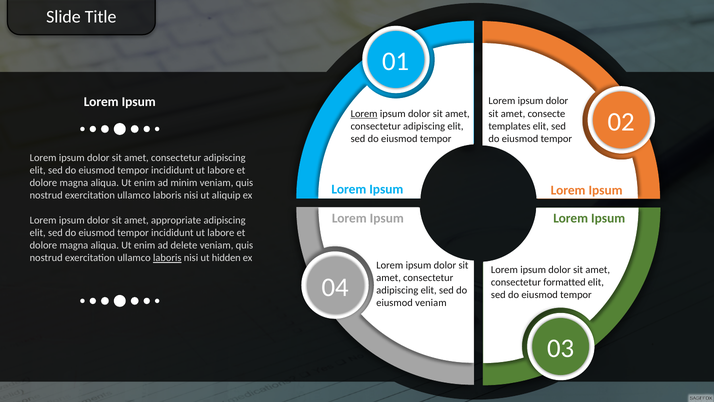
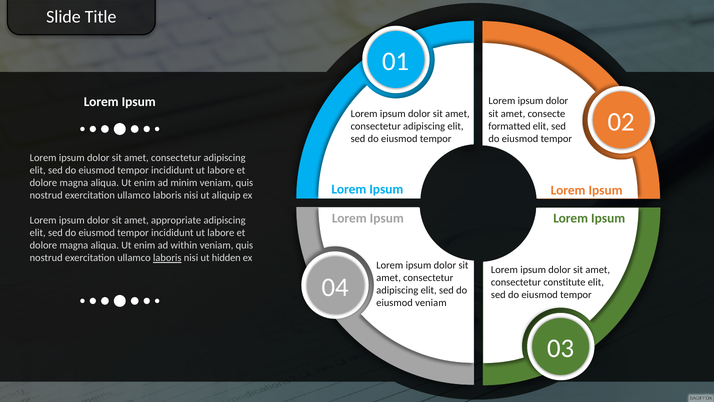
Lorem at (364, 114) underline: present -> none
templates: templates -> formatted
delete: delete -> within
formatted: formatted -> constitute
